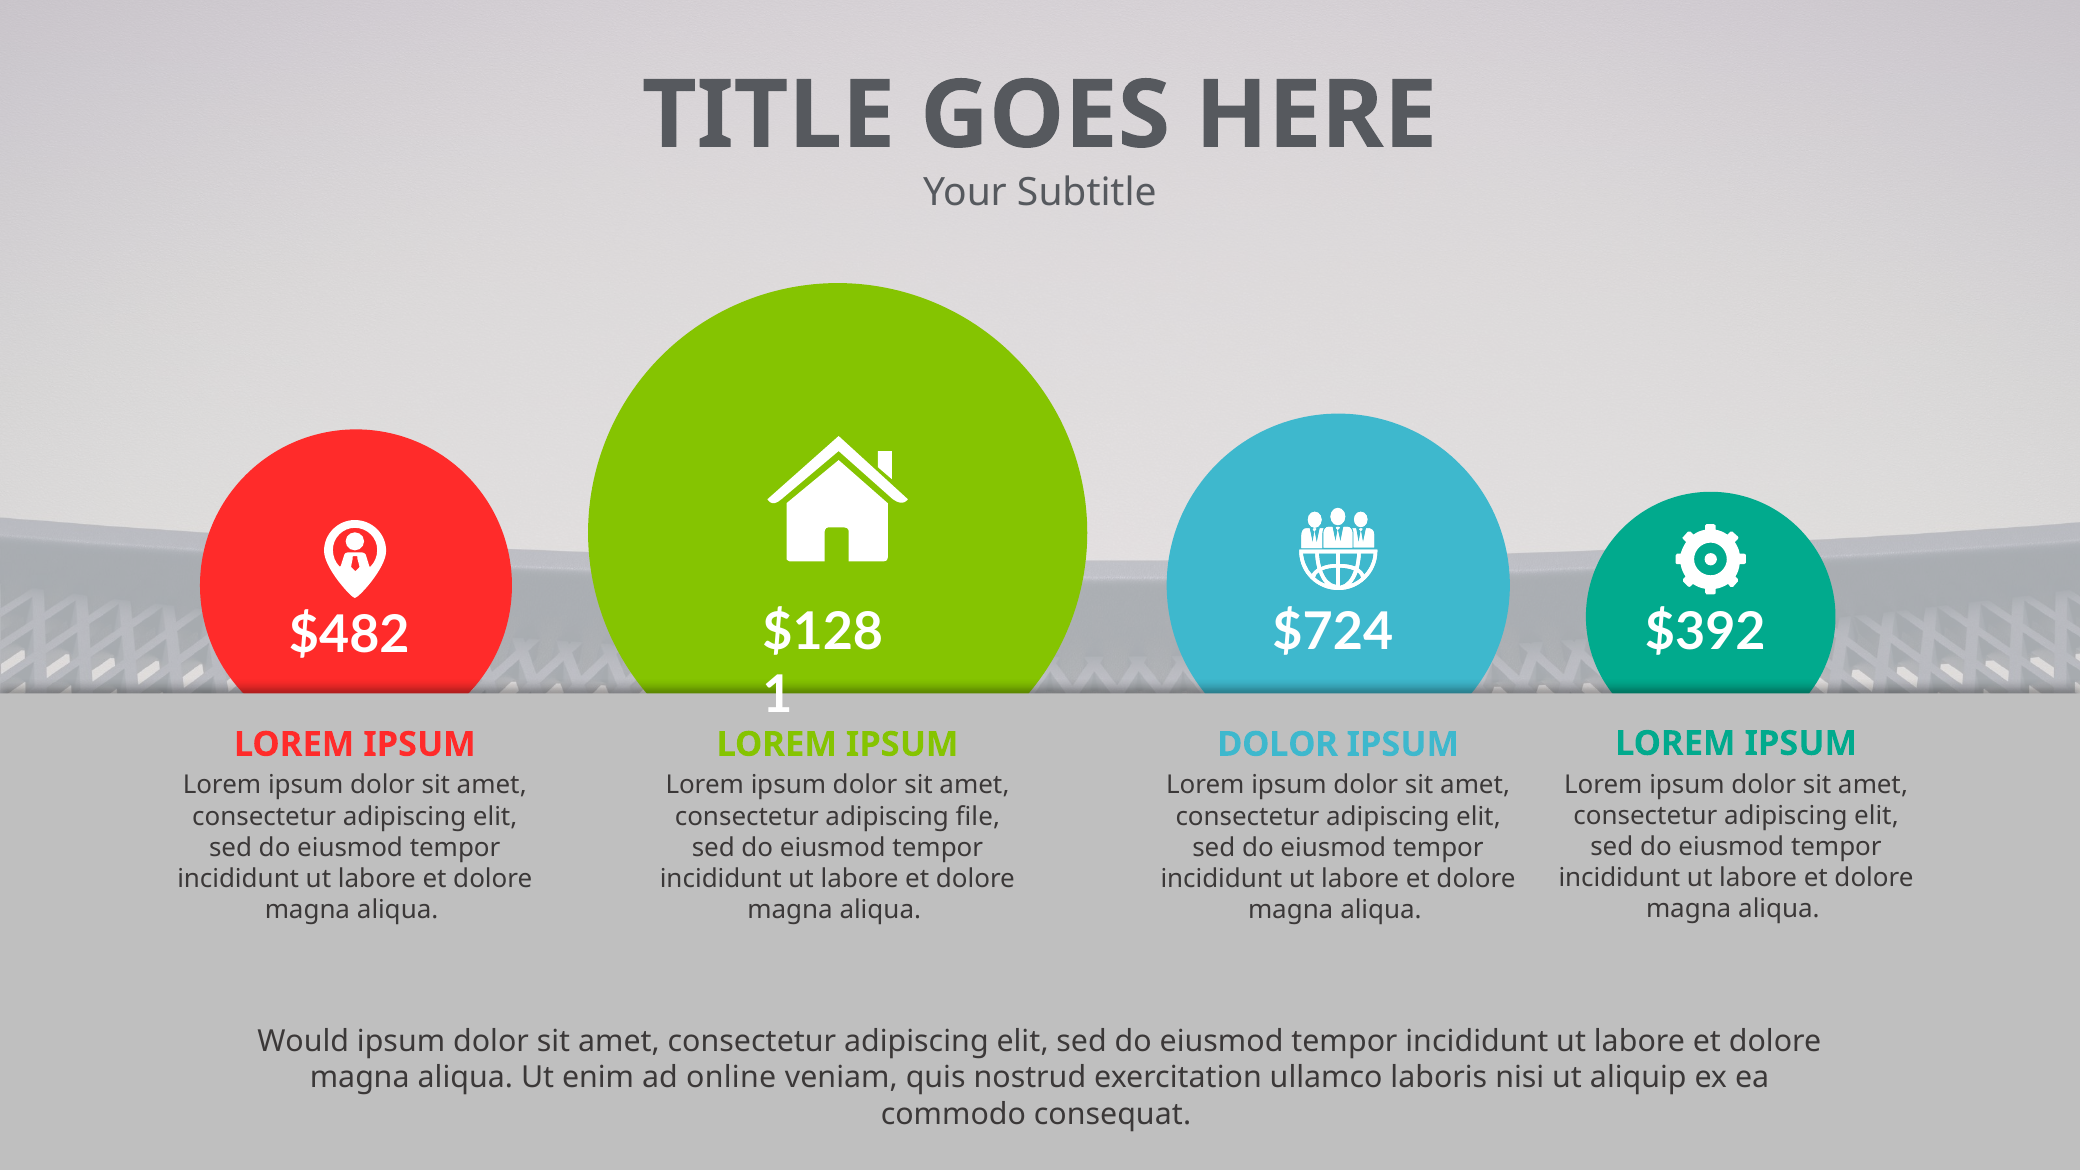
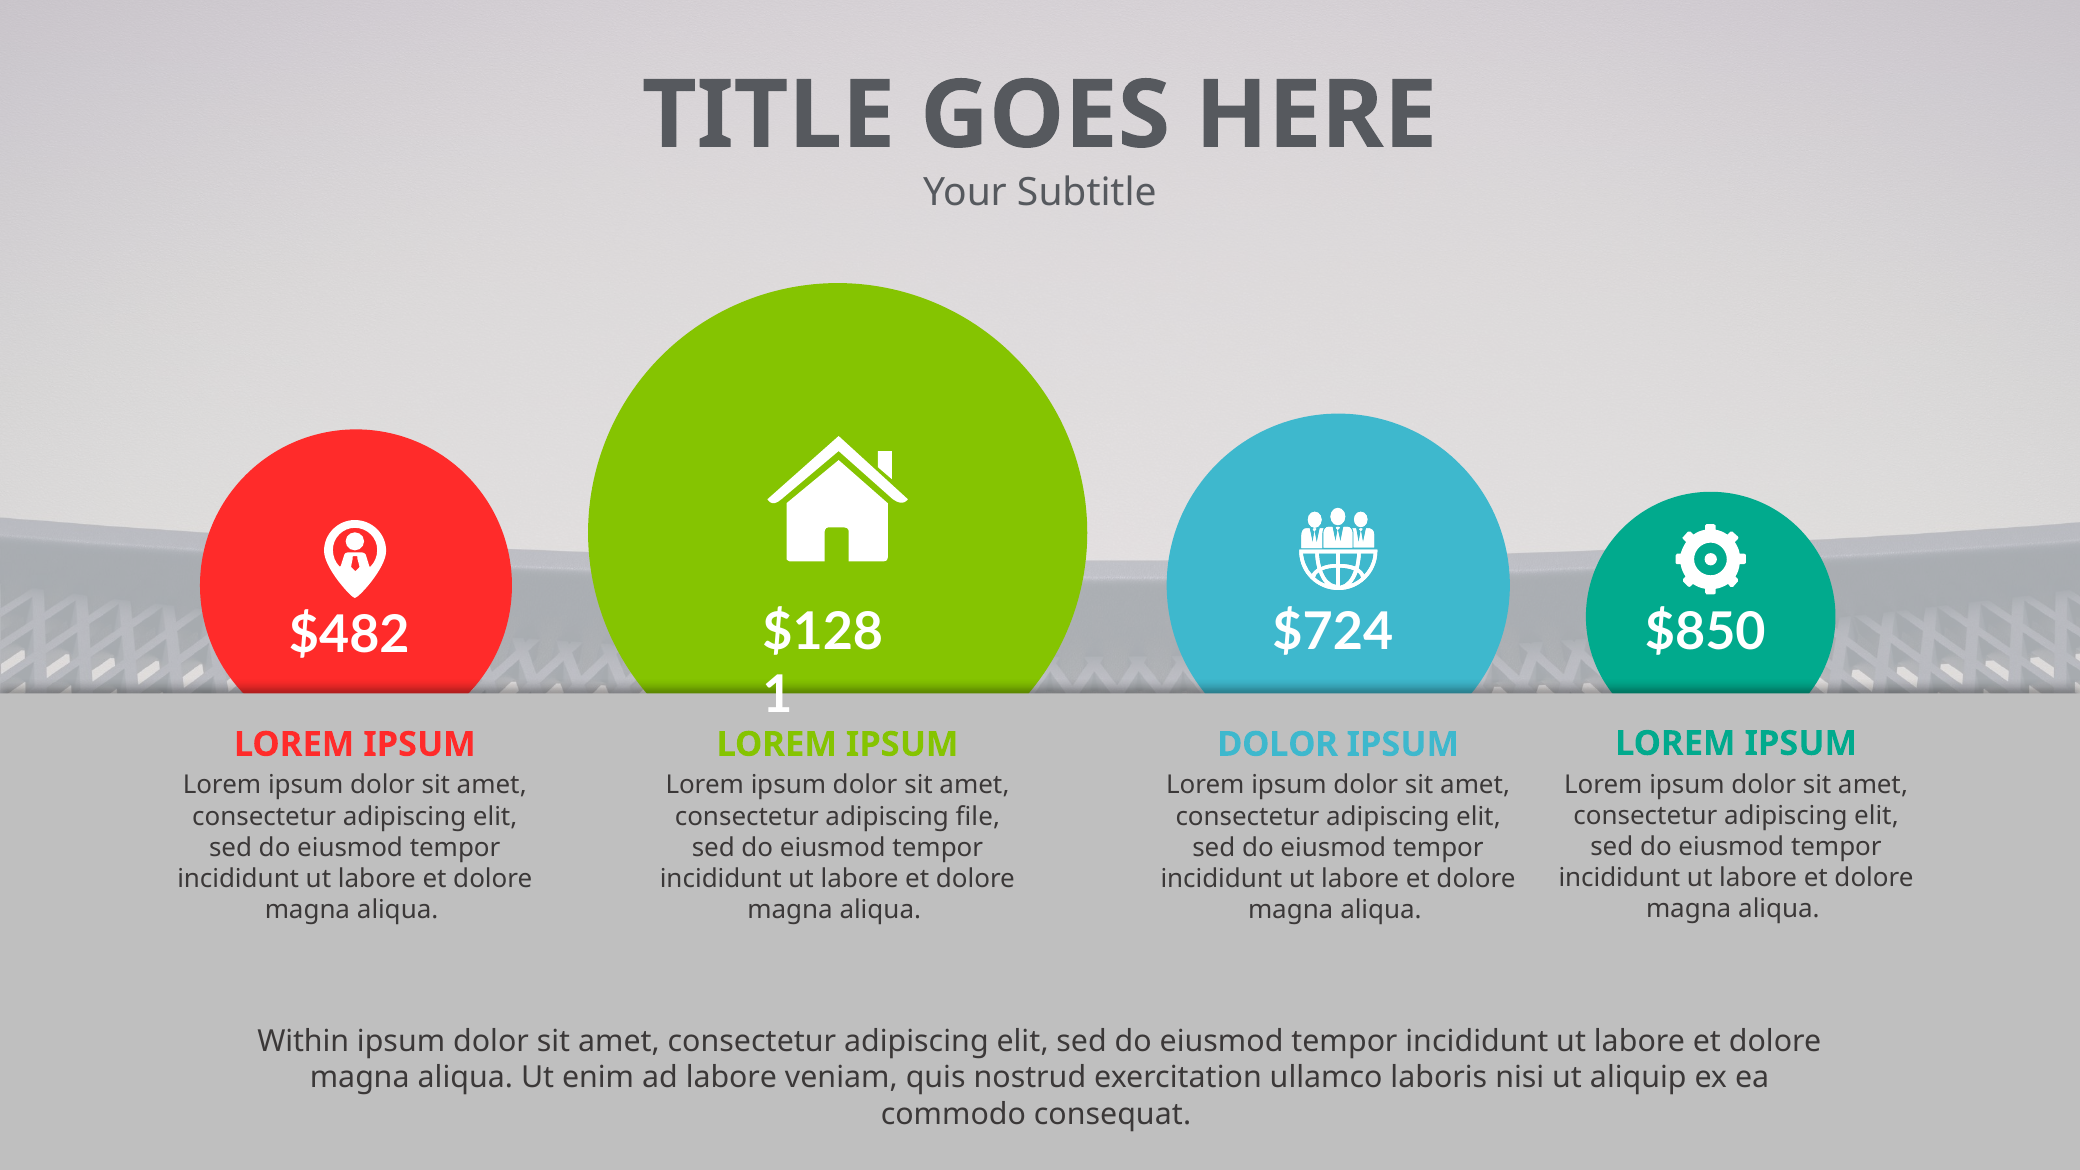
$392: $392 -> $850
Would: Would -> Within
ad online: online -> labore
